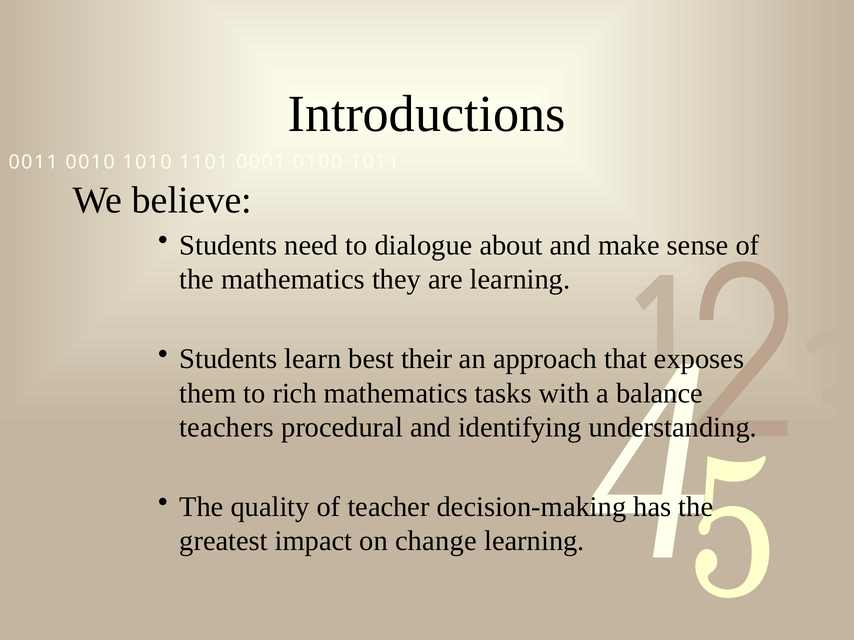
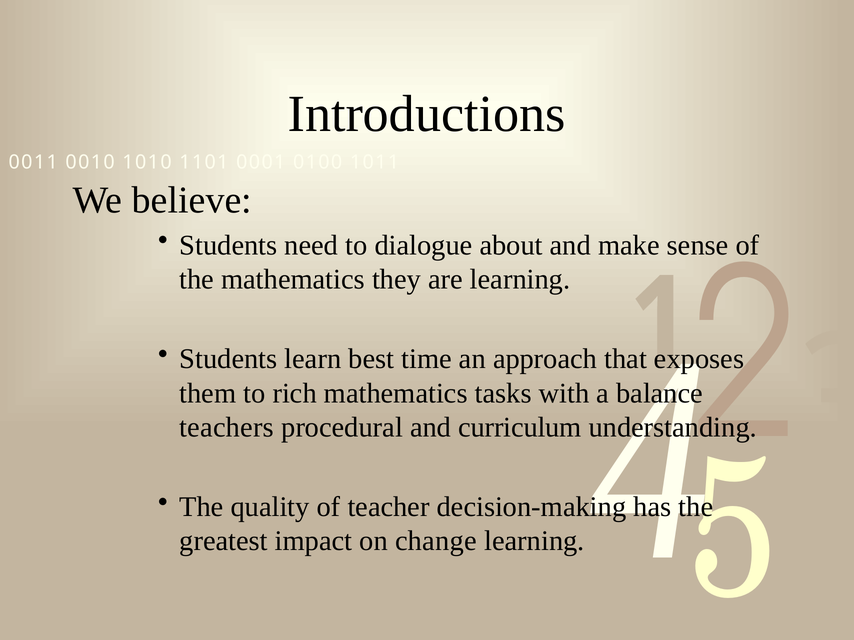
their: their -> time
identifying: identifying -> curriculum
